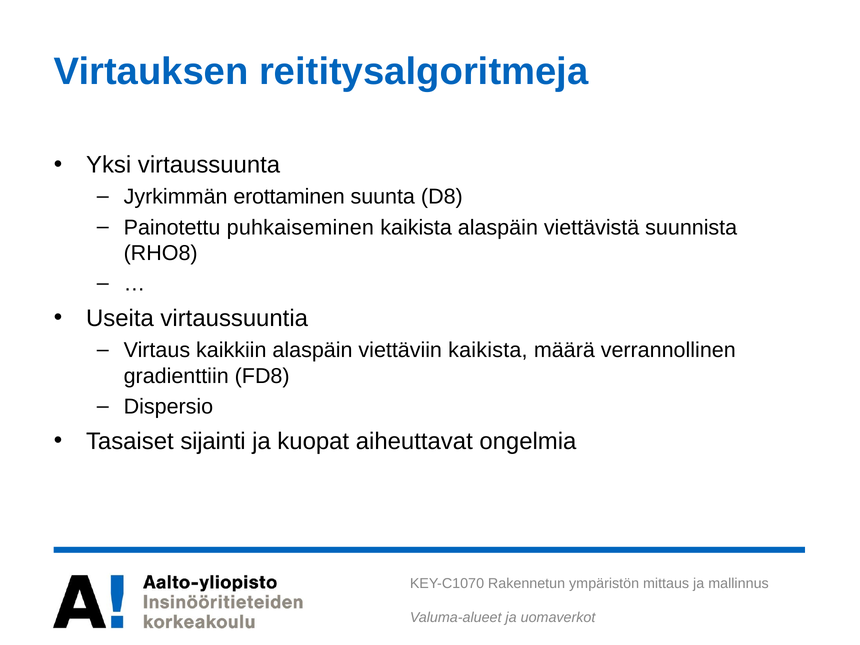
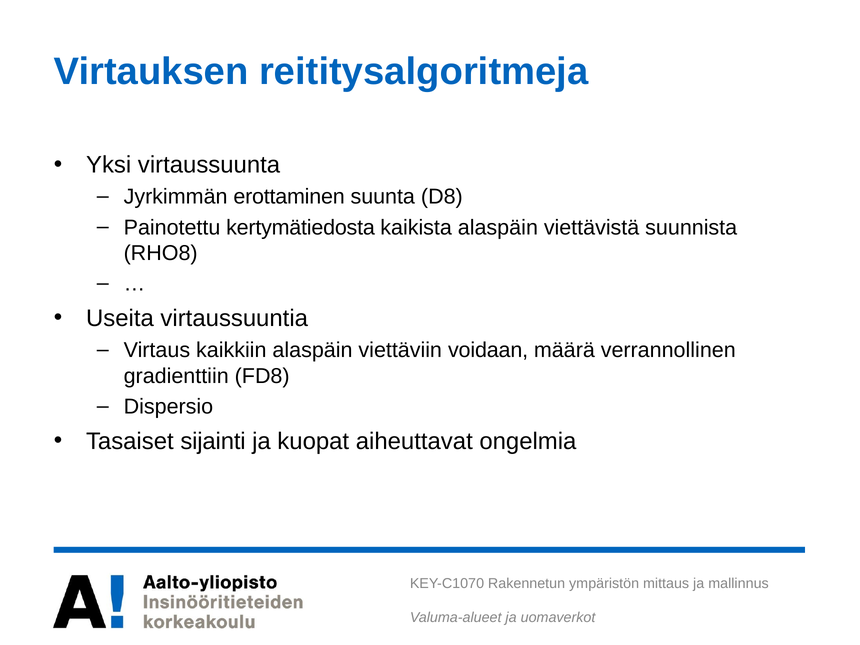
puhkaiseminen: puhkaiseminen -> kertymätiedosta
viettäviin kaikista: kaikista -> voidaan
